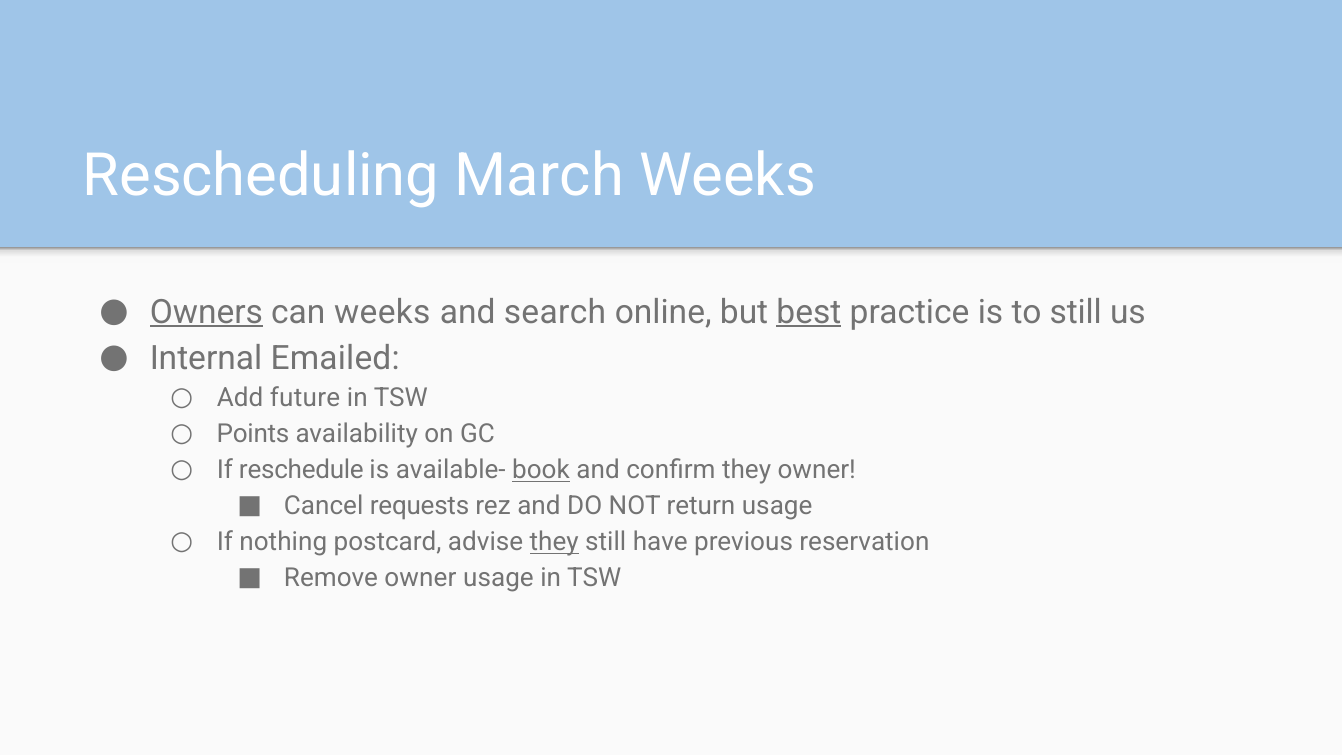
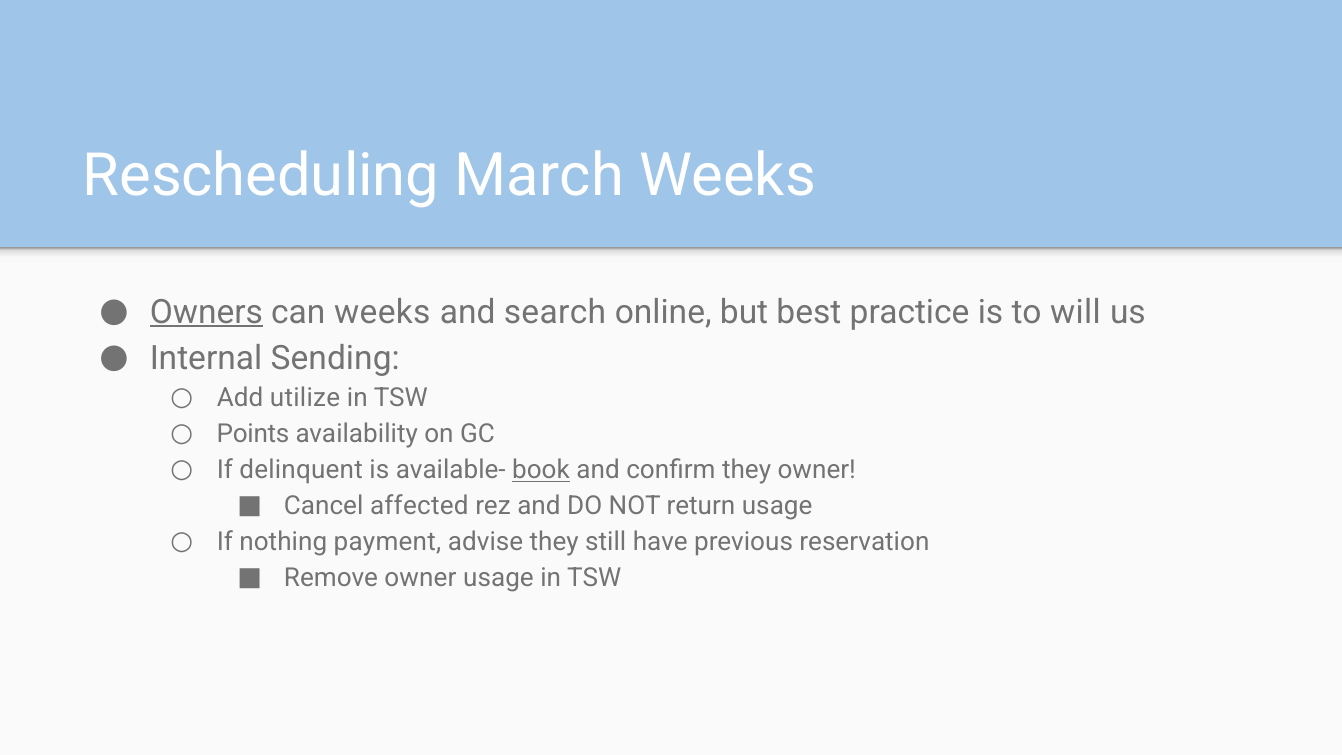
best underline: present -> none
to still: still -> will
Emailed: Emailed -> Sending
future: future -> utilize
reschedule: reschedule -> delinquent
requests: requests -> affected
postcard: postcard -> payment
they at (554, 542) underline: present -> none
